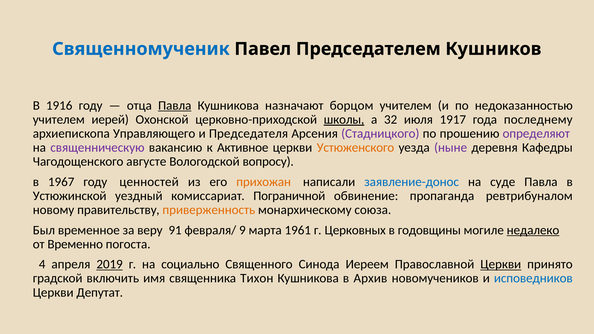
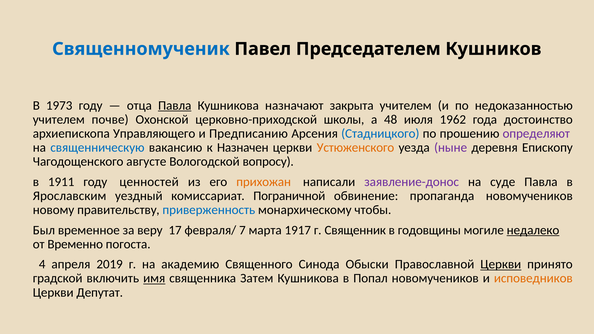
1916: 1916 -> 1973
борцом: борцом -> закрыта
иерей: иерей -> почве
школы underline: present -> none
32: 32 -> 48
1917: 1917 -> 1962
последнему: последнему -> достоинство
Председателя: Председателя -> Предписанию
Стадницкого colour: purple -> blue
священническую colour: purple -> blue
Активное: Активное -> Назначен
Кафедры: Кафедры -> Епископу
1967: 1967 -> 1911
заявление-донос colour: blue -> purple
Устюжинской: Устюжинской -> Ярославским
пропаганда ревтрибуналом: ревтрибуналом -> новомучеников
приверженность colour: orange -> blue
союза: союза -> чтобы
91: 91 -> 17
9: 9 -> 7
1961: 1961 -> 1917
Церковных: Церковных -> Священник
2019 underline: present -> none
социально: социально -> академию
Иереем: Иереем -> Обыски
имя underline: none -> present
Тихон: Тихон -> Затем
Архив: Архив -> Попал
исповедников colour: blue -> orange
